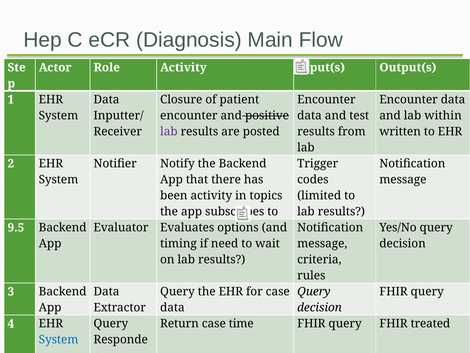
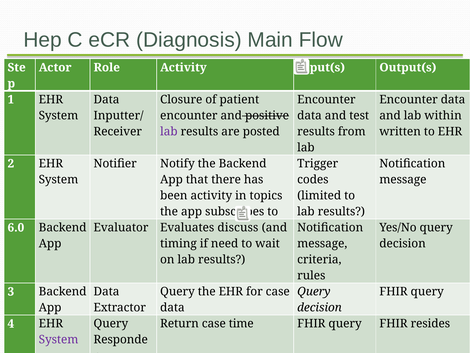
9.5: 9.5 -> 6.0
options: options -> discuss
treated: treated -> resides
System at (59, 339) colour: blue -> purple
